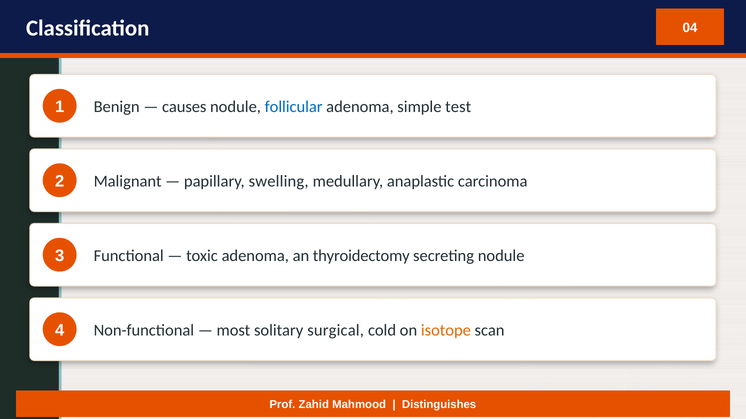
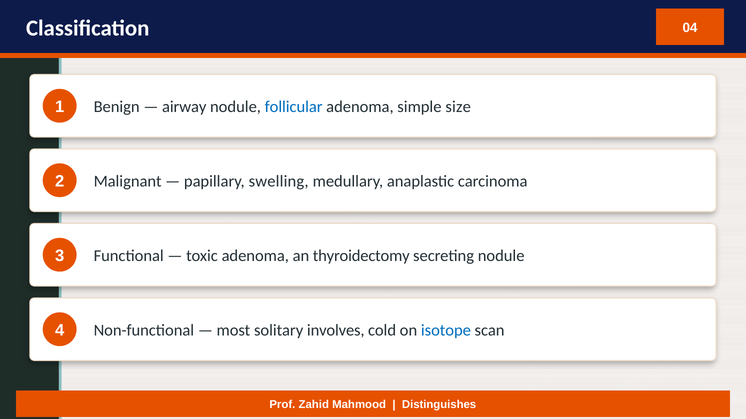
causes: causes -> airway
test: test -> size
surgical: surgical -> involves
isotope colour: orange -> blue
